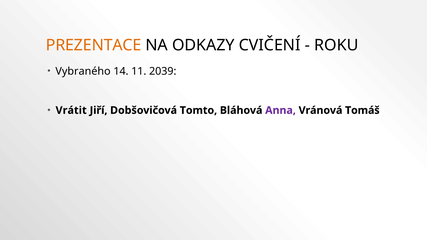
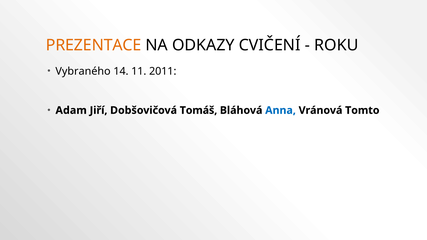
2039: 2039 -> 2011
Vrátit: Vrátit -> Adam
Tomto: Tomto -> Tomáš
Anna colour: purple -> blue
Tomáš: Tomáš -> Tomto
